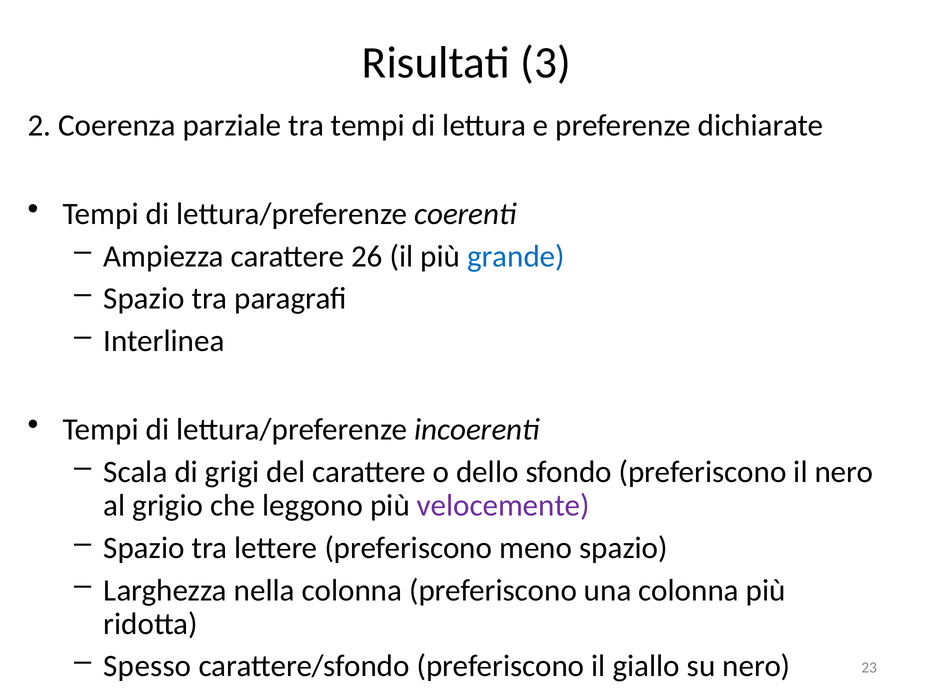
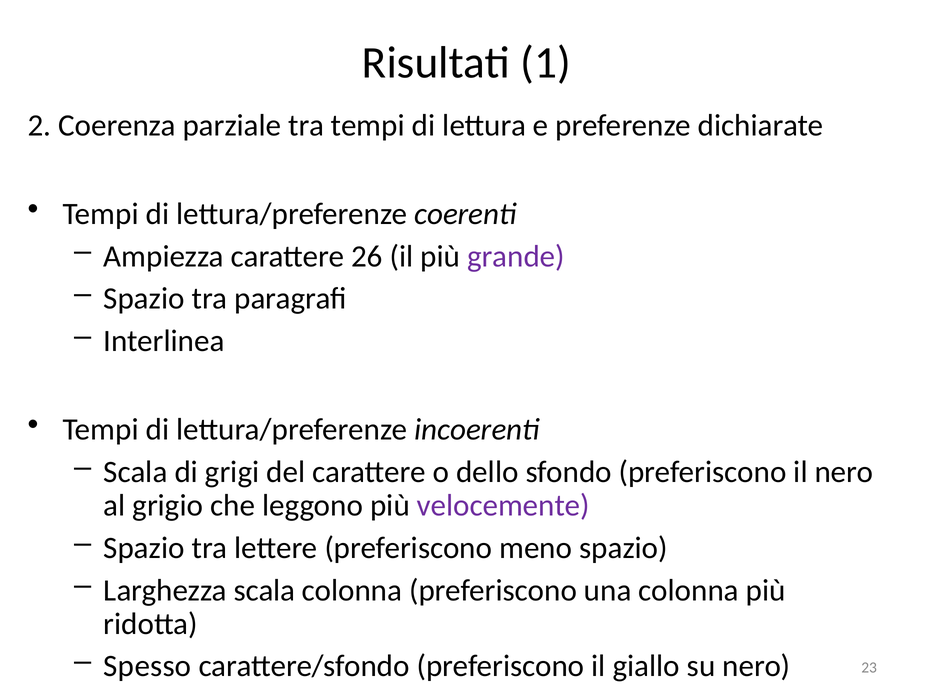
3: 3 -> 1
grande colour: blue -> purple
Larghezza nella: nella -> scala
